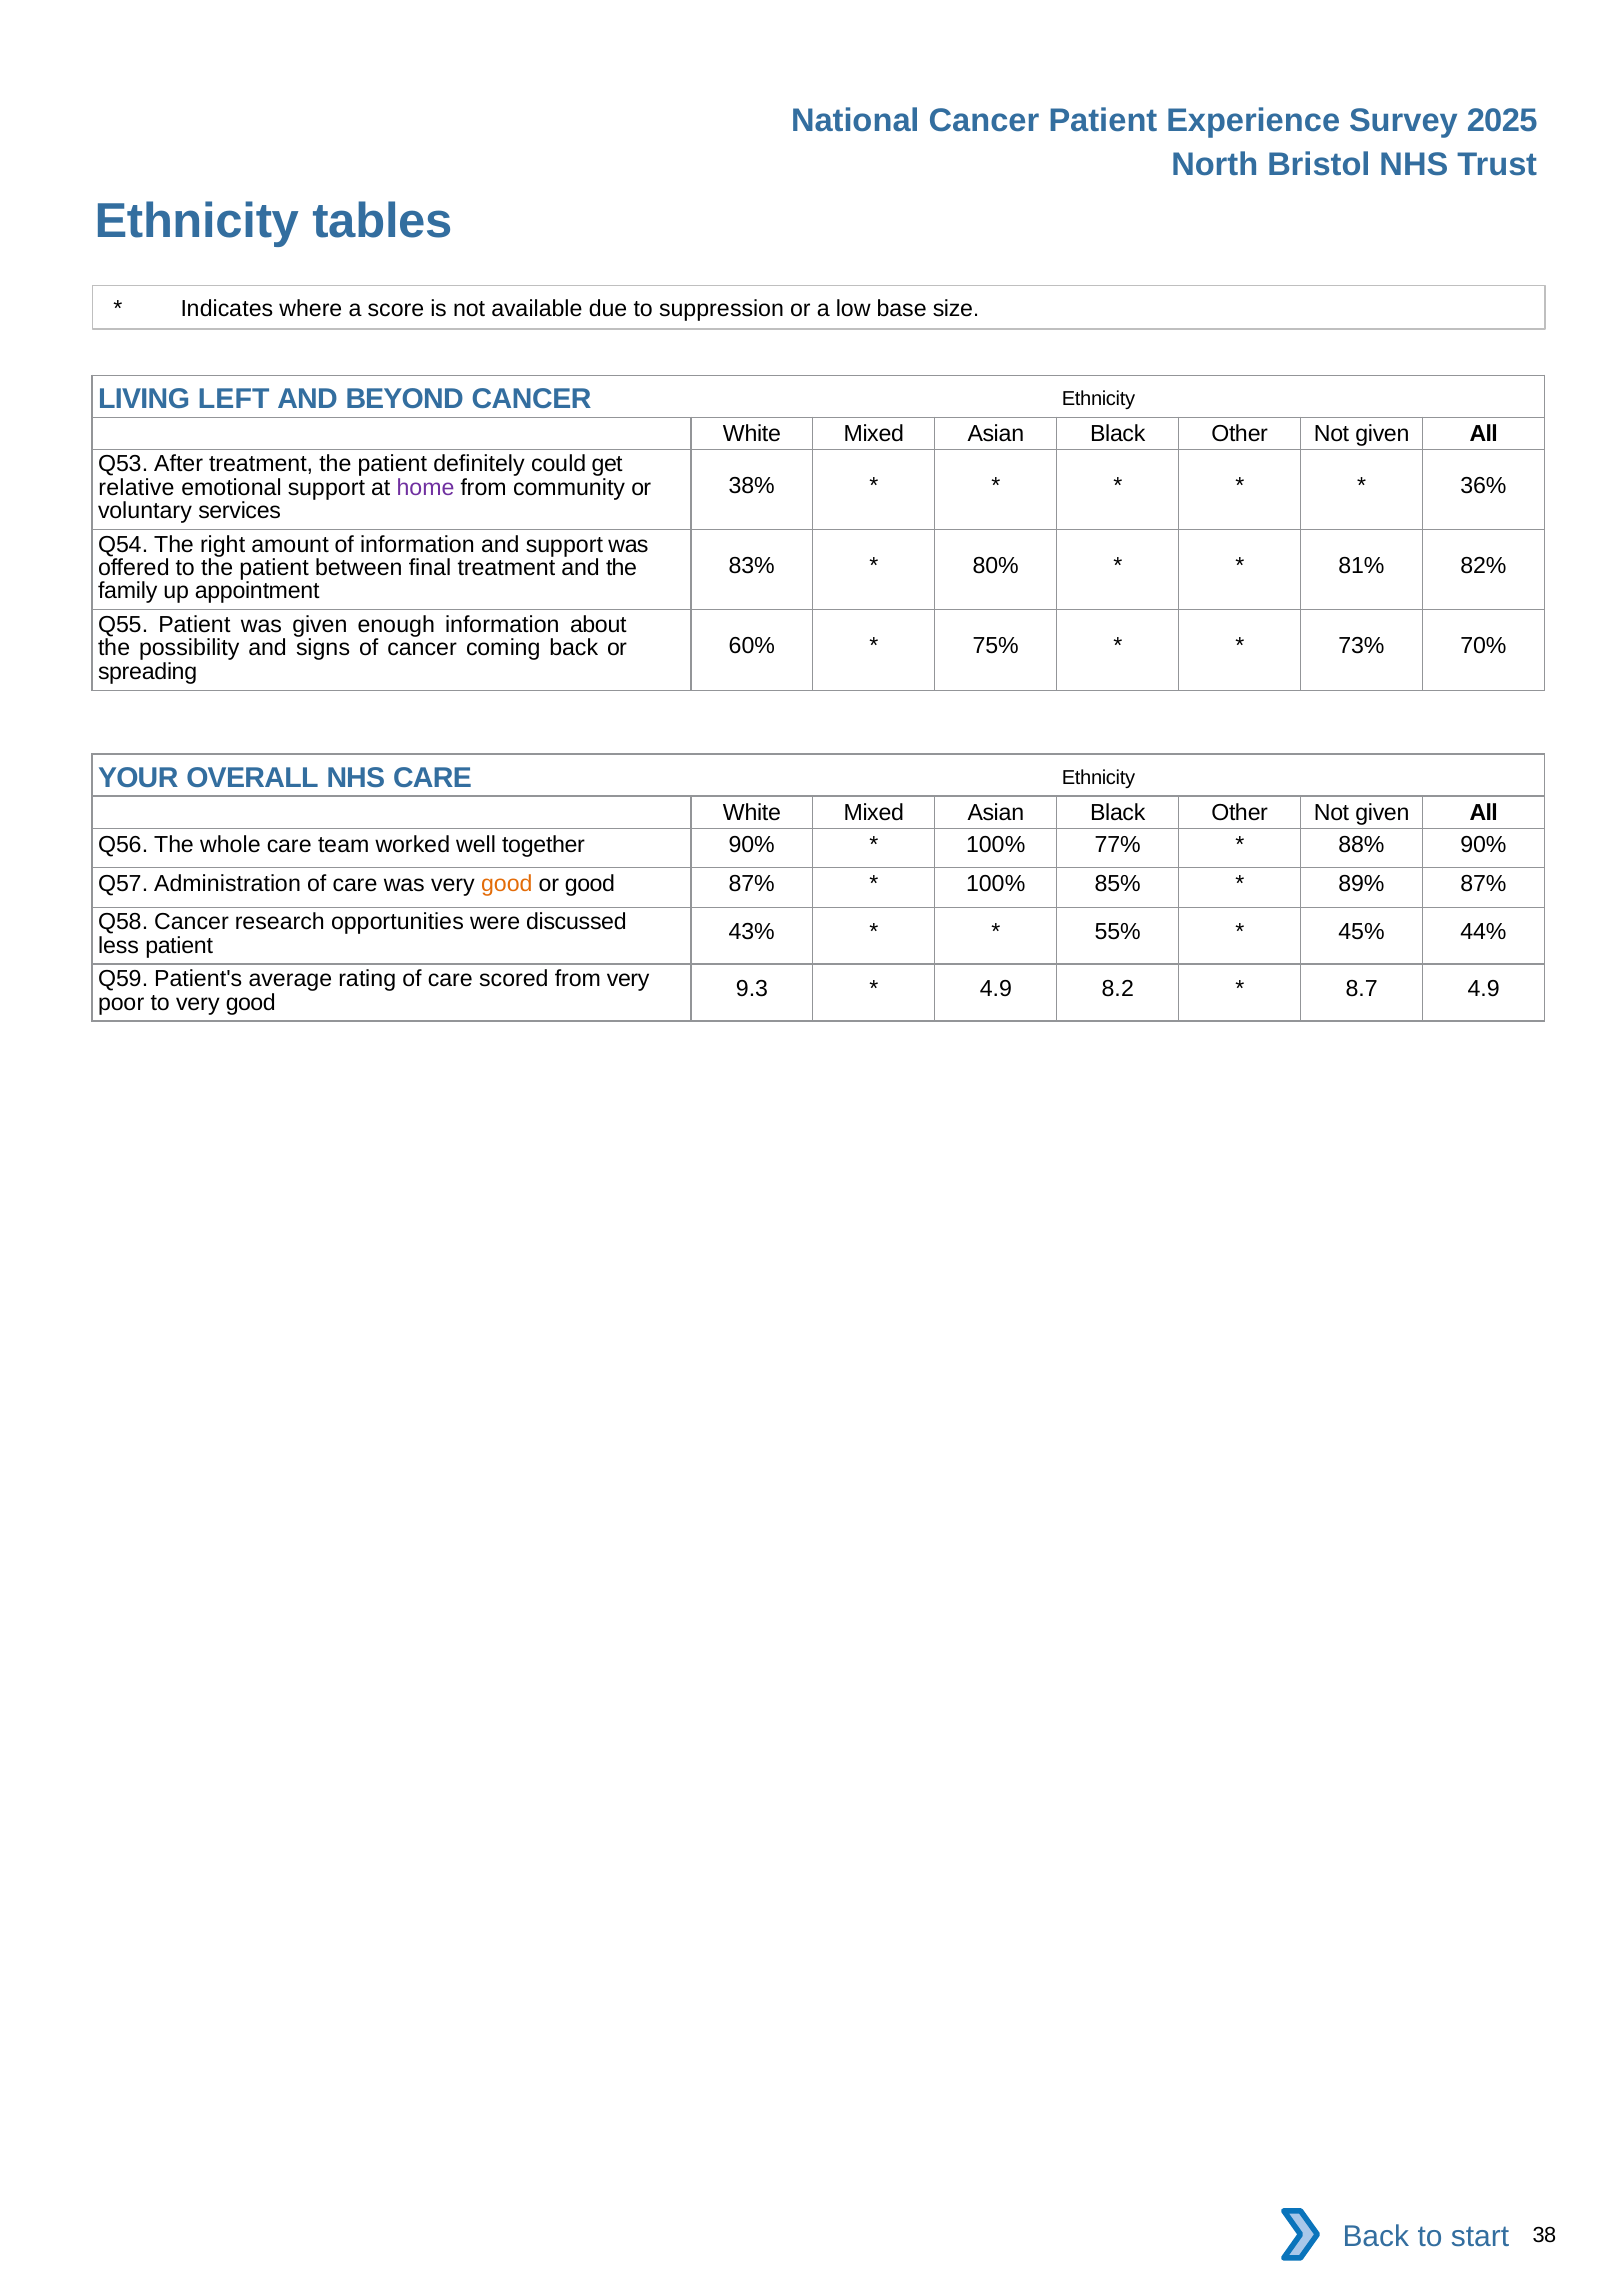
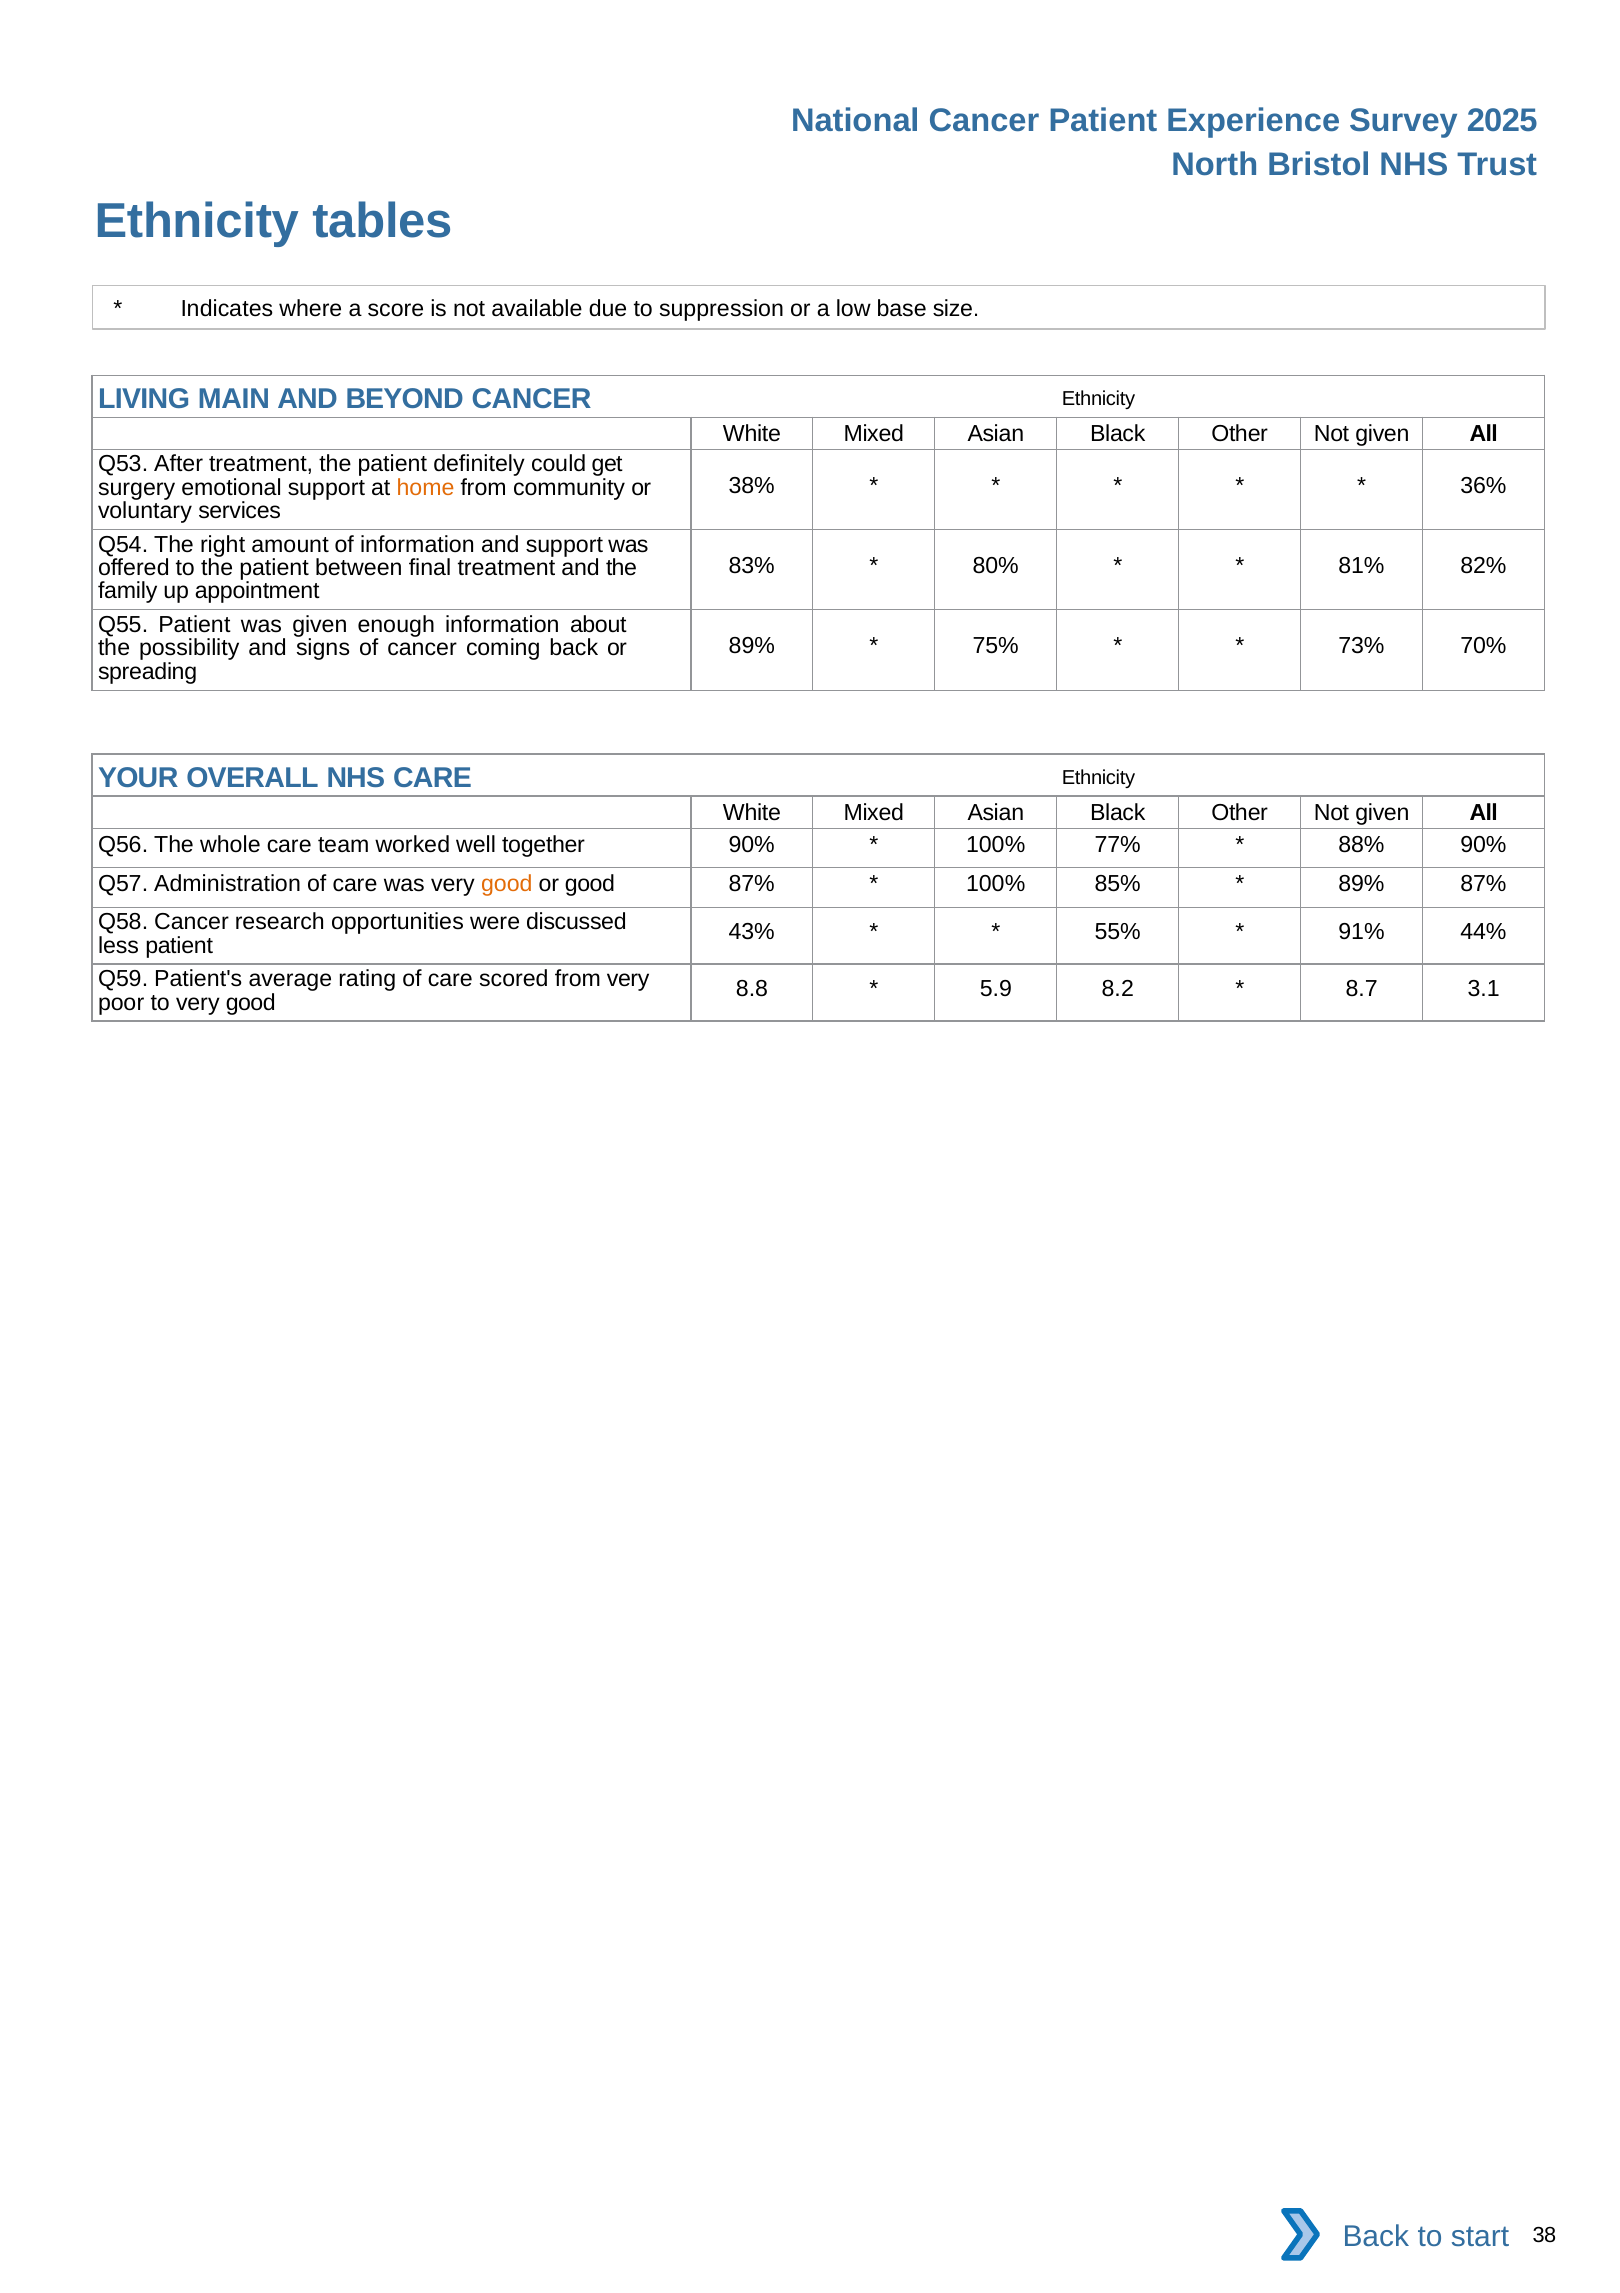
LEFT: LEFT -> MAIN
relative: relative -> surgery
home colour: purple -> orange
60% at (752, 646): 60% -> 89%
45%: 45% -> 91%
9.3: 9.3 -> 8.8
4.9 at (996, 989): 4.9 -> 5.9
8.7 4.9: 4.9 -> 3.1
